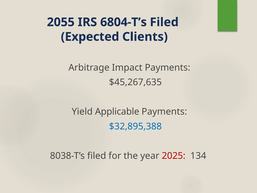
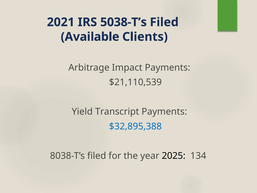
2055: 2055 -> 2021
6804-T’s: 6804-T’s -> 5038-T’s
Expected: Expected -> Available
$45,267,635: $45,267,635 -> $21,110,539
Applicable: Applicable -> Transcript
2025 colour: red -> black
